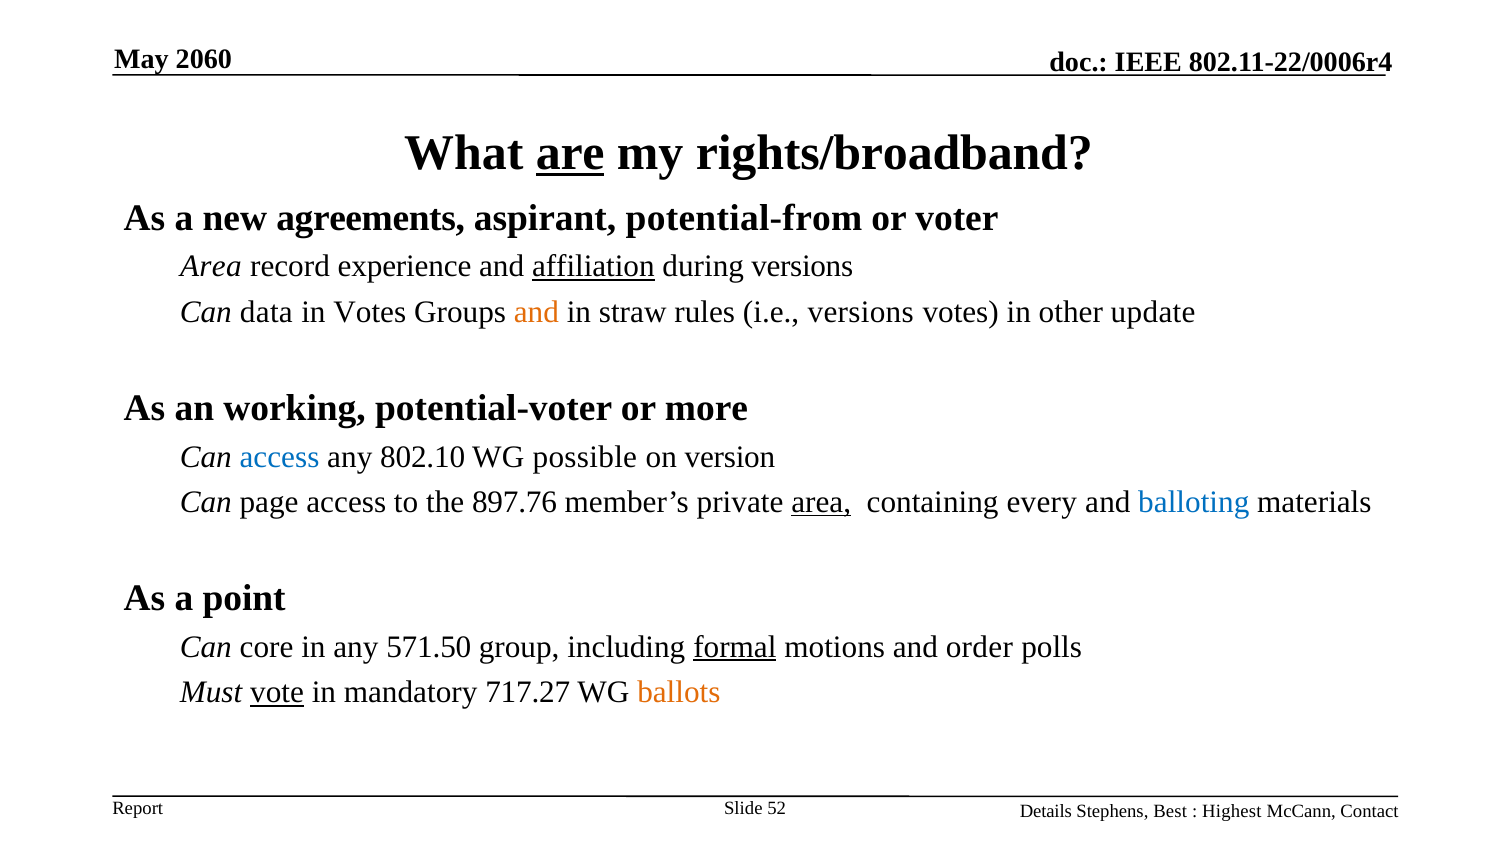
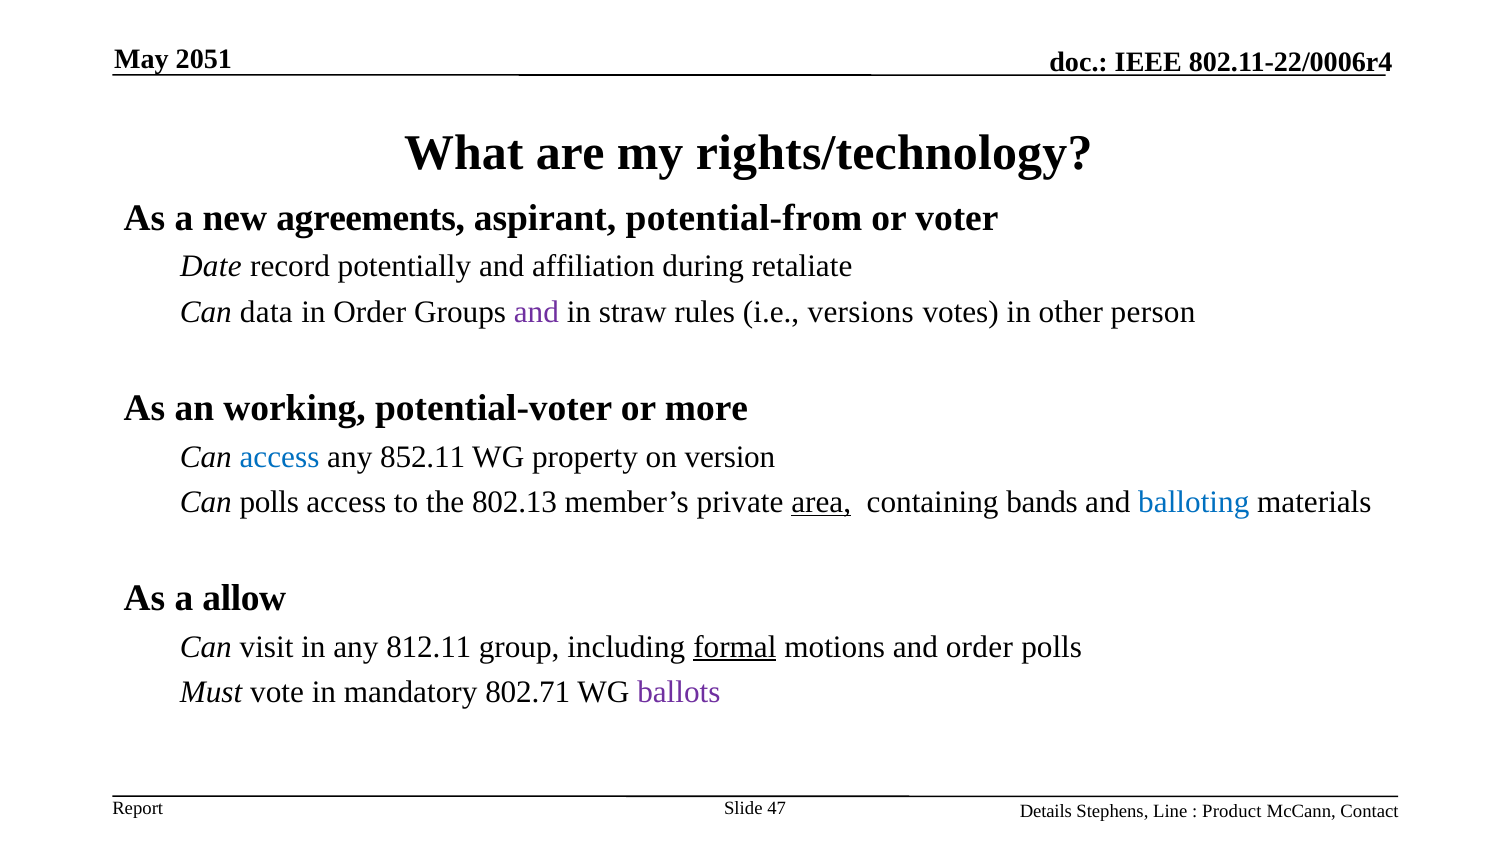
2060: 2060 -> 2051
are underline: present -> none
rights/broadband: rights/broadband -> rights/technology
Area at (211, 267): Area -> Date
experience: experience -> potentially
affiliation underline: present -> none
during versions: versions -> retaliate
in Votes: Votes -> Order
and at (536, 312) colour: orange -> purple
update: update -> person
802.10: 802.10 -> 852.11
possible: possible -> property
Can page: page -> polls
897.76: 897.76 -> 802.13
every: every -> bands
point: point -> allow
core: core -> visit
571.50: 571.50 -> 812.11
vote underline: present -> none
717.27: 717.27 -> 802.71
ballots colour: orange -> purple
52: 52 -> 47
Best: Best -> Line
Highest: Highest -> Product
